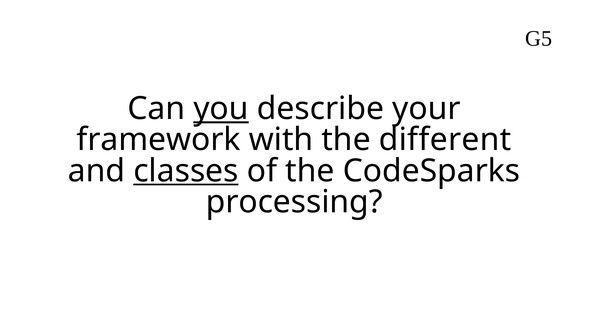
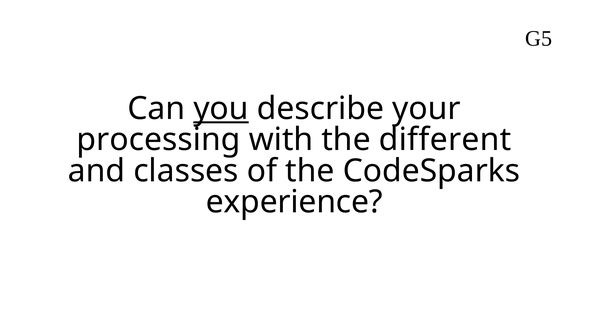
framework: framework -> processing
classes underline: present -> none
processing: processing -> experience
